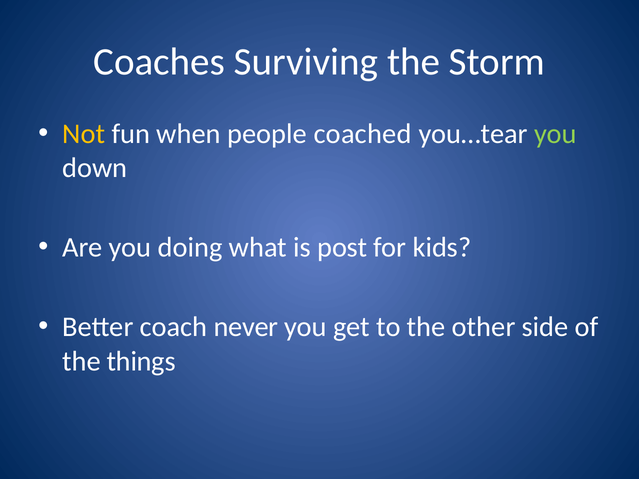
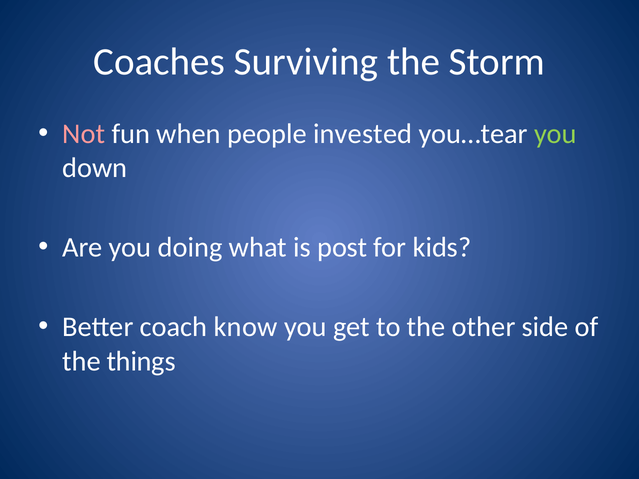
Not colour: yellow -> pink
coached: coached -> invested
never: never -> know
